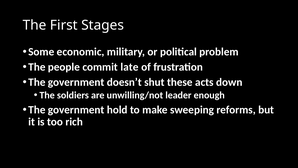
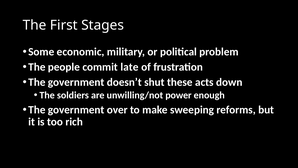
leader: leader -> power
hold: hold -> over
